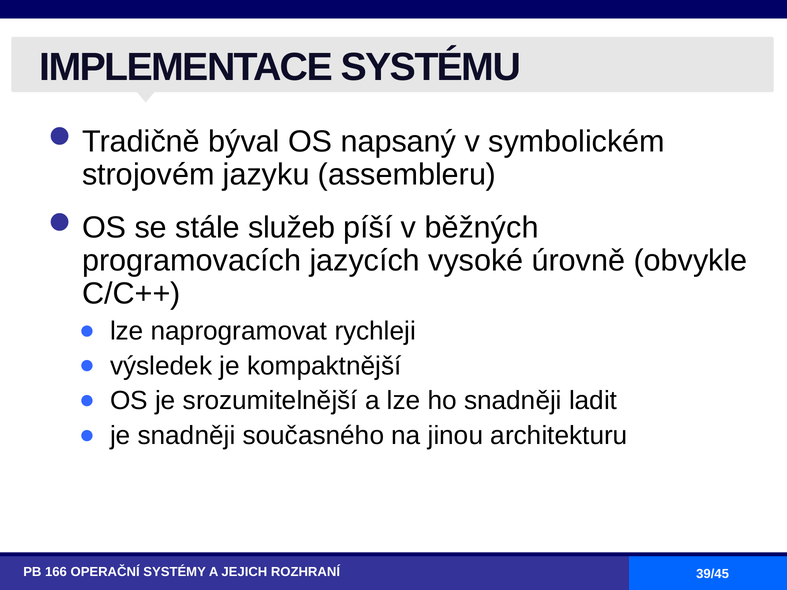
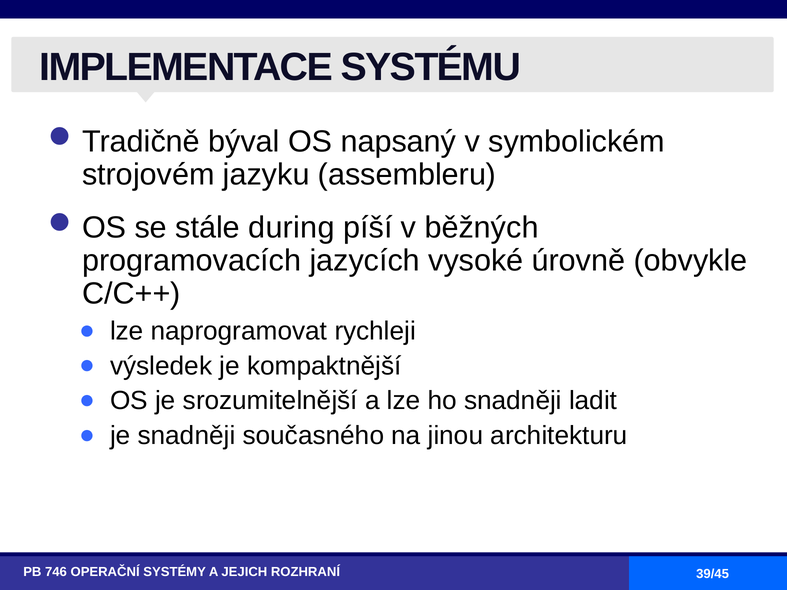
služeb: služeb -> during
166: 166 -> 746
